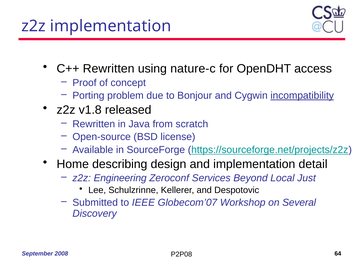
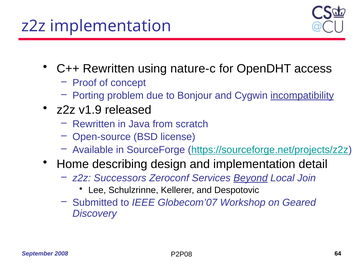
v1.8: v1.8 -> v1.9
Engineering: Engineering -> Successors
Beyond underline: none -> present
Just: Just -> Join
Several: Several -> Geared
